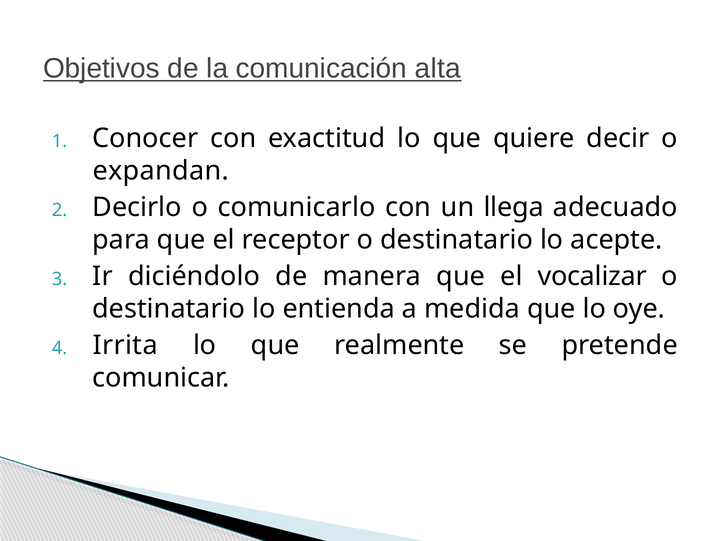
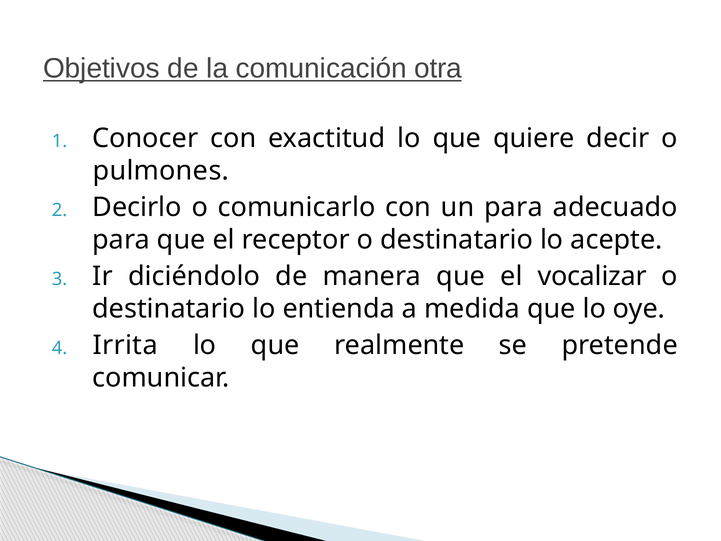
alta: alta -> otra
expandan: expandan -> pulmones
un llega: llega -> para
